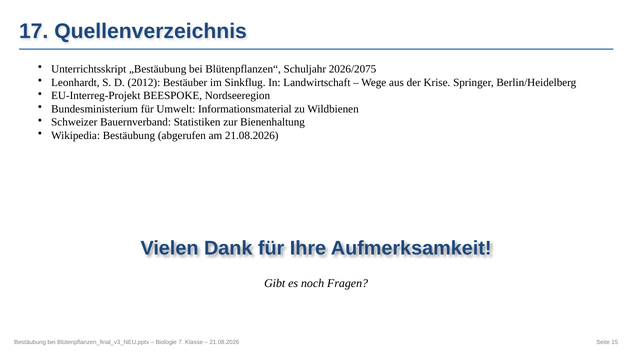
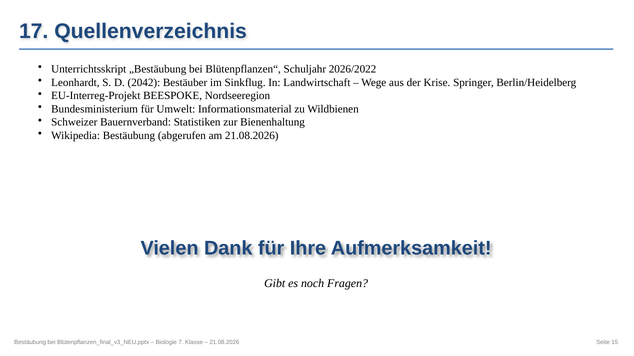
2026/2075: 2026/2075 -> 2026/2022
2012: 2012 -> 2042
